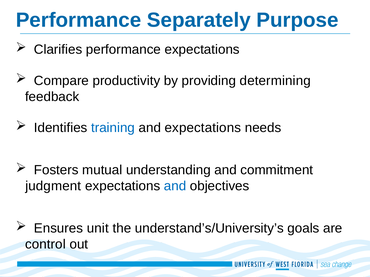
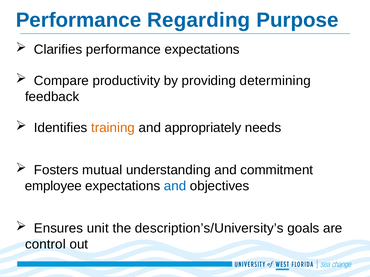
Separately: Separately -> Regarding
training colour: blue -> orange
and expectations: expectations -> appropriately
judgment: judgment -> employee
understand’s/University’s: understand’s/University’s -> description’s/University’s
